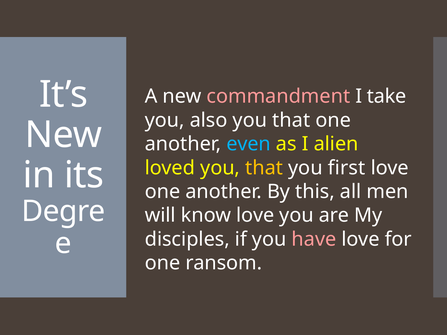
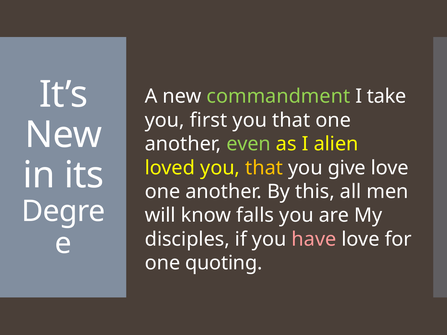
commandment colour: pink -> light green
also: also -> first
even colour: light blue -> light green
first: first -> give
know love: love -> falls
ransom: ransom -> quoting
